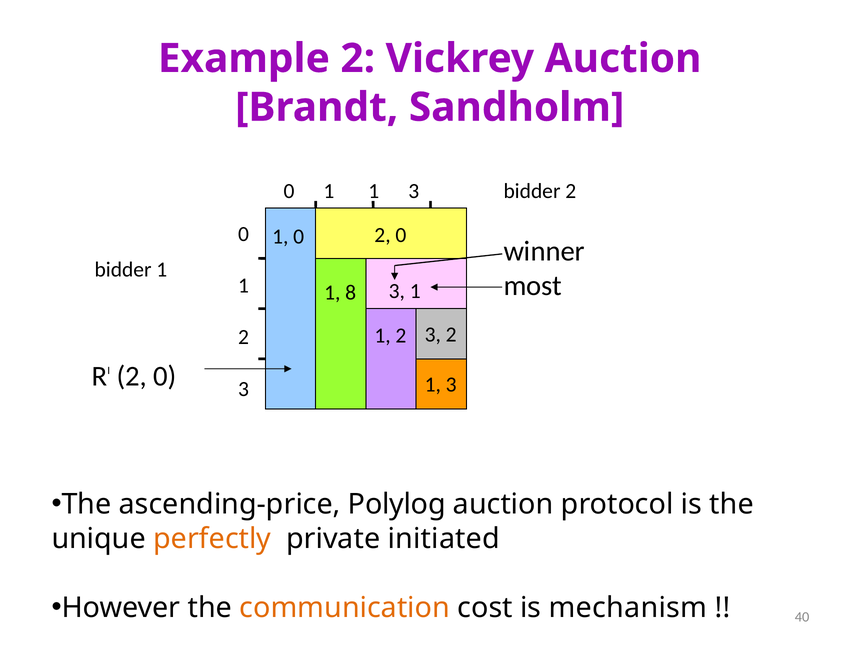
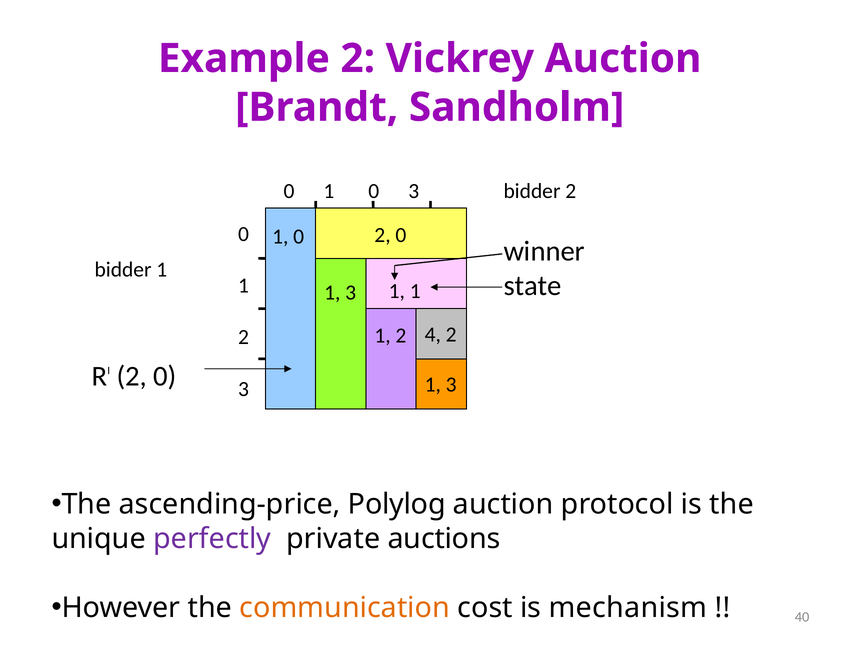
1 at (374, 191): 1 -> 0
most: most -> state
3 at (397, 291): 3 -> 1
8 at (351, 293): 8 -> 3
3 at (433, 334): 3 -> 4
perfectly colour: orange -> purple
initiated: initiated -> auctions
